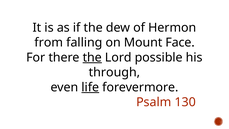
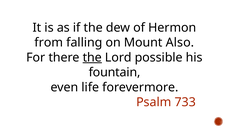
Face: Face -> Also
through: through -> fountain
life underline: present -> none
130: 130 -> 733
